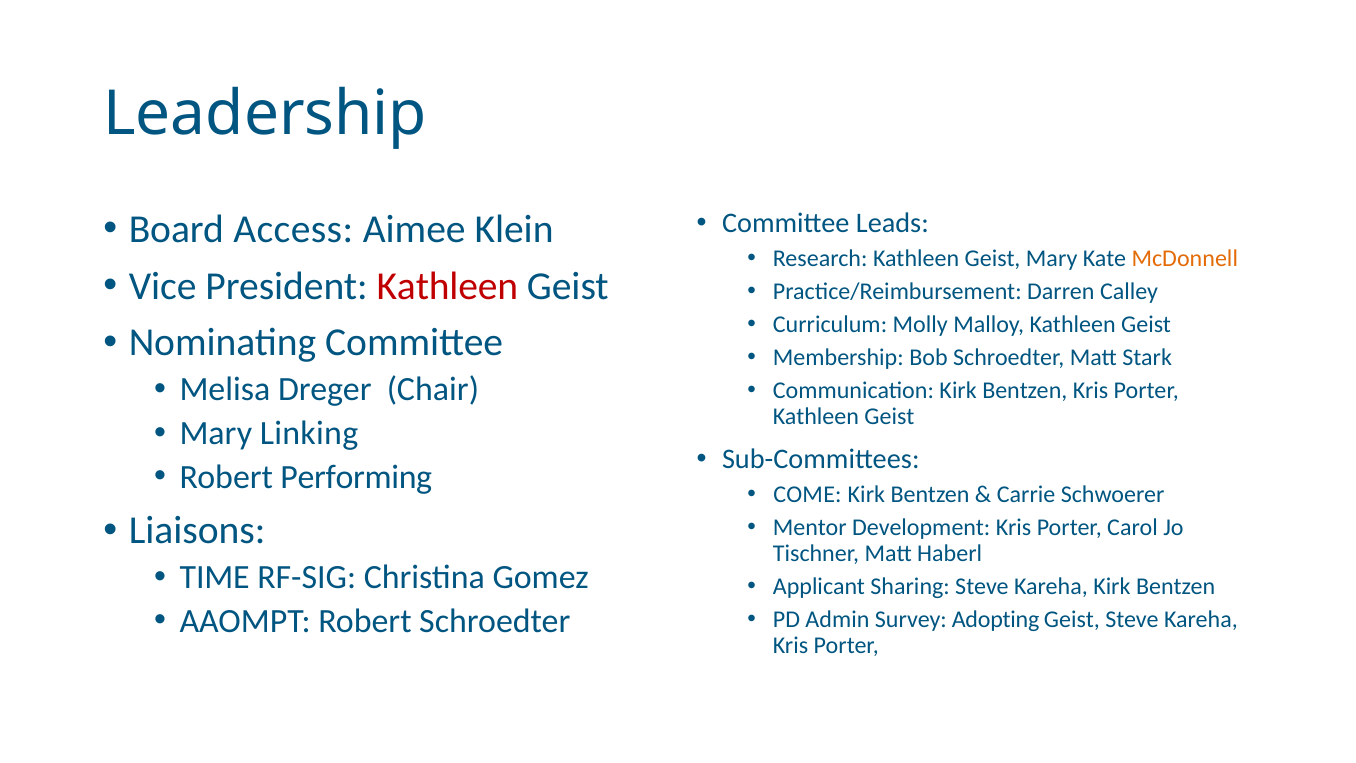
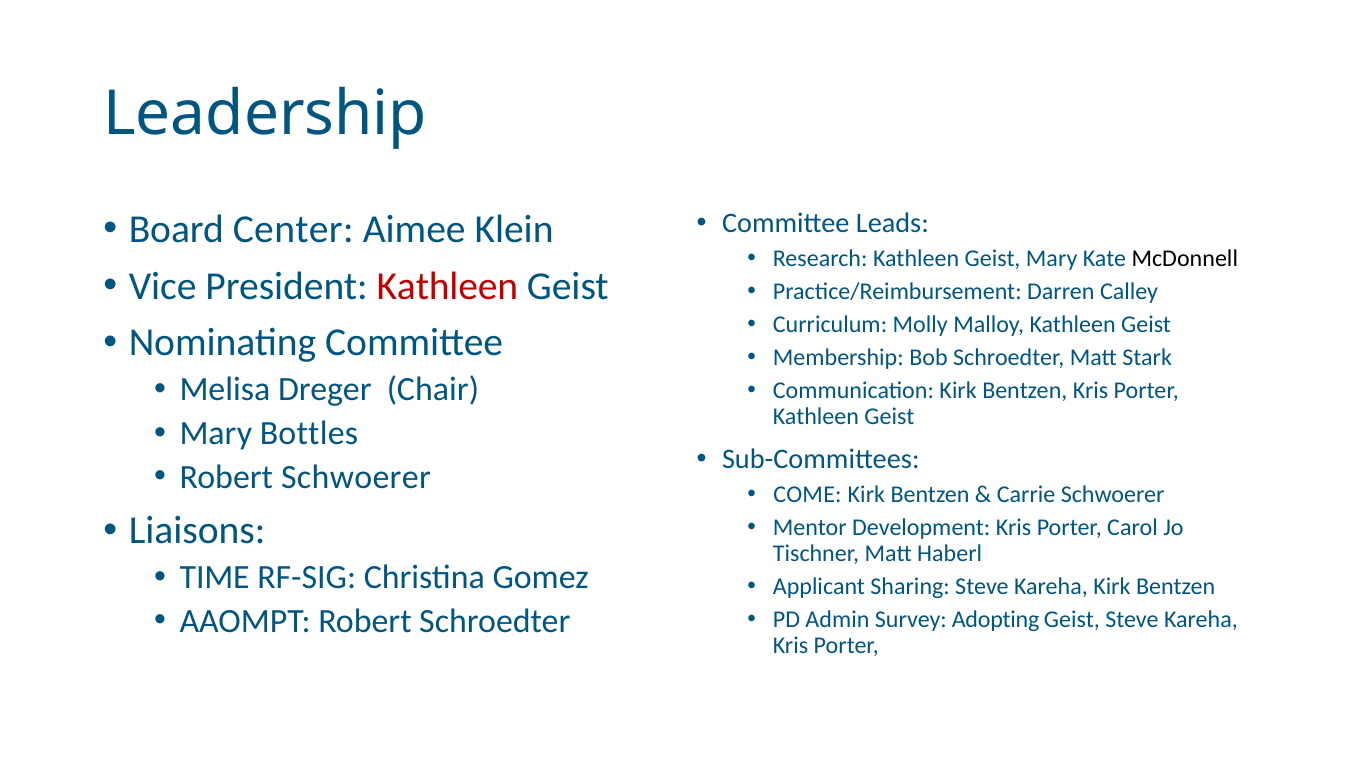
Access: Access -> Center
McDonnell colour: orange -> black
Linking: Linking -> Bottles
Robert Performing: Performing -> Schwoerer
